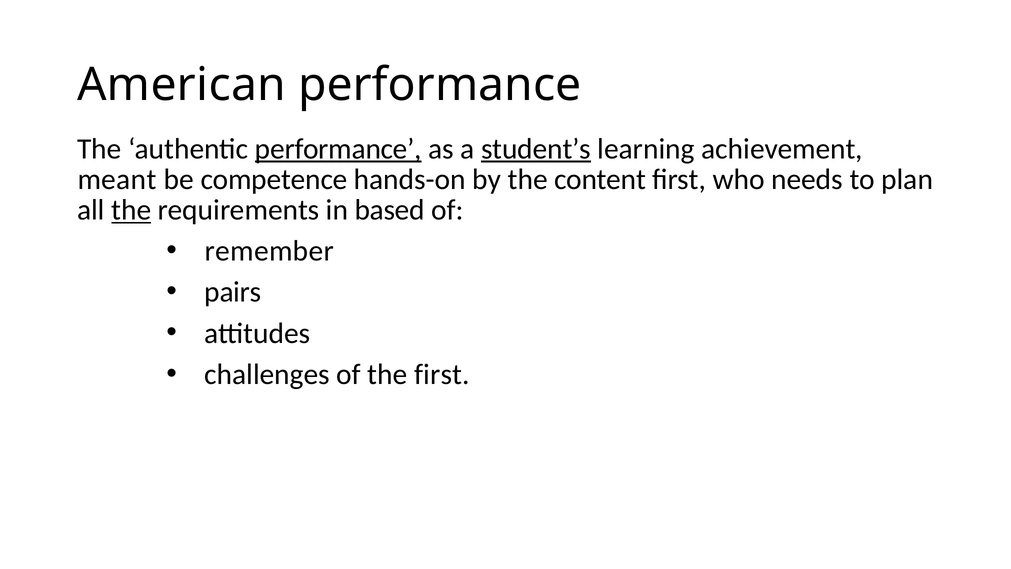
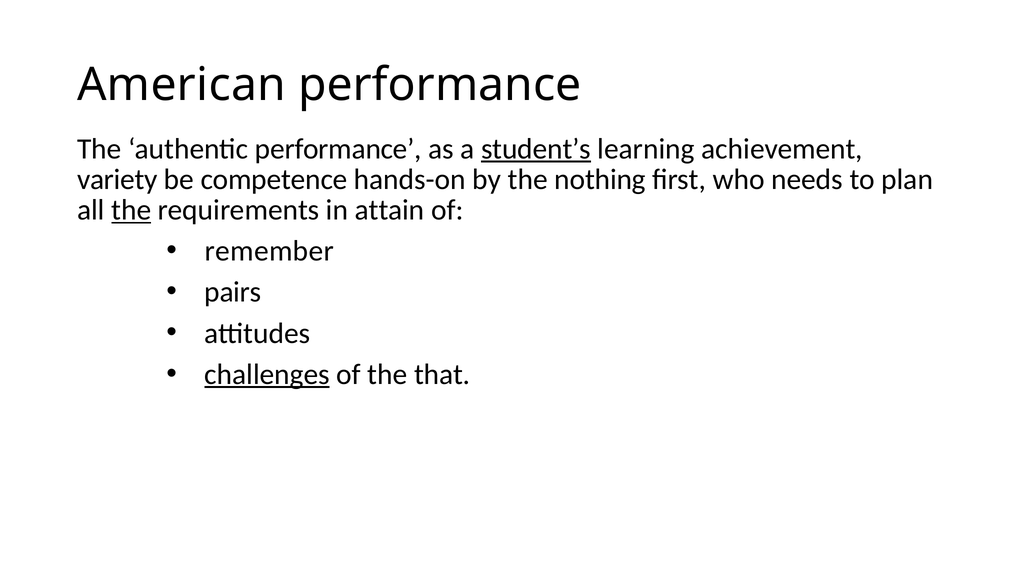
performance at (338, 149) underline: present -> none
meant: meant -> variety
content: content -> nothing
based: based -> attain
challenges underline: none -> present
the first: first -> that
